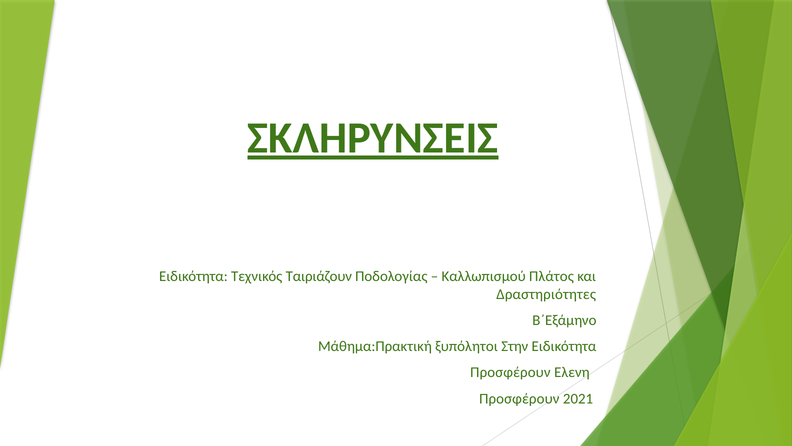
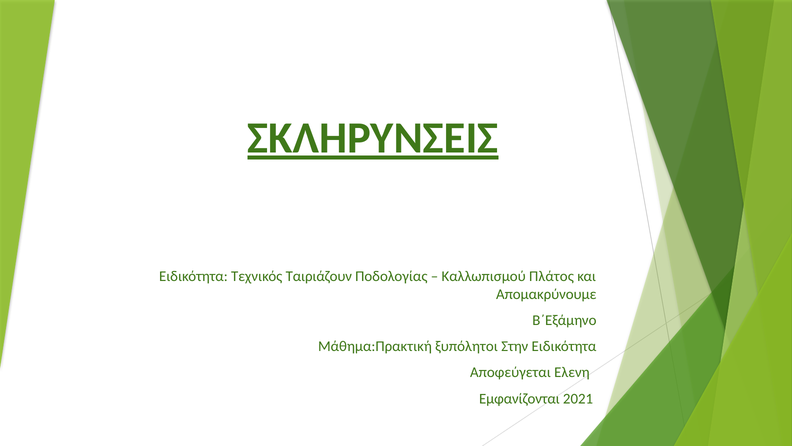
Δραστηριότητες: Δραστηριότητες -> Απομακρύνουμε
Προσφέρουν at (510, 372): Προσφέρουν -> Αποφεύγεται
Προσφέρουν at (519, 398): Προσφέρουν -> Εμφανίζονται
